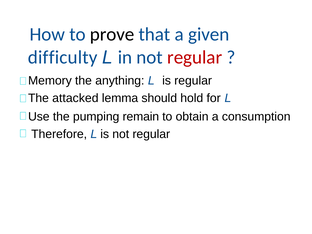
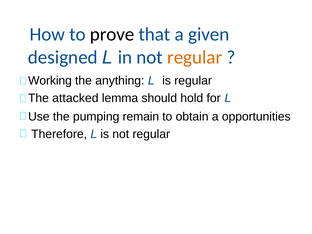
difficulty: difficulty -> designed
regular at (195, 57) colour: red -> orange
Memory: Memory -> Working
consumption: consumption -> opportunities
